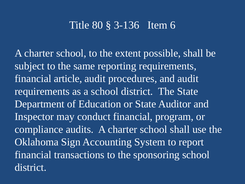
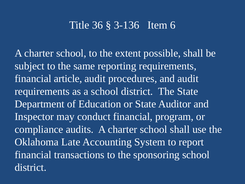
80: 80 -> 36
Sign: Sign -> Late
